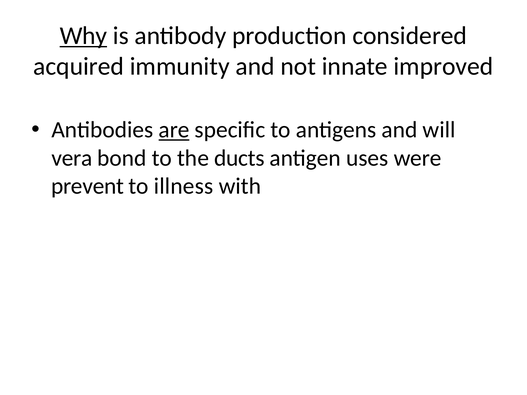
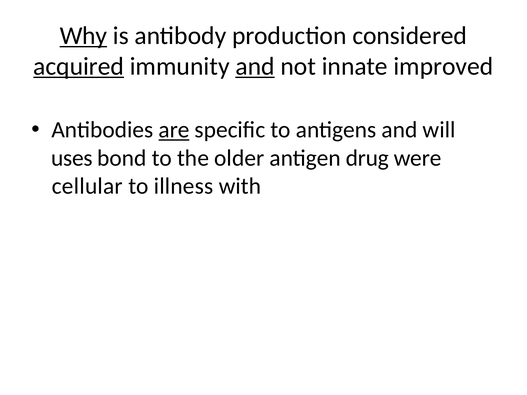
acquired underline: none -> present
and at (255, 66) underline: none -> present
vera: vera -> uses
ducts: ducts -> older
uses: uses -> drug
prevent: prevent -> cellular
